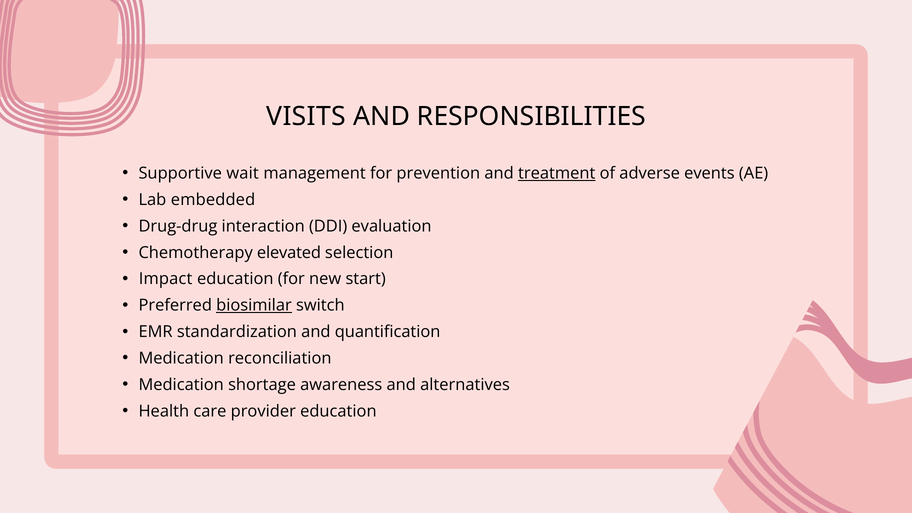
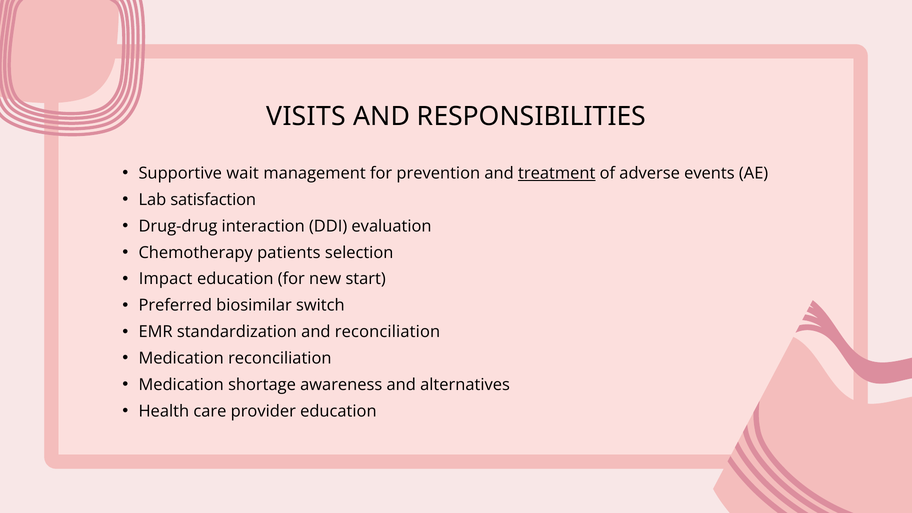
embedded: embedded -> satisfaction
elevated: elevated -> patients
biosimilar underline: present -> none
and quantification: quantification -> reconciliation
